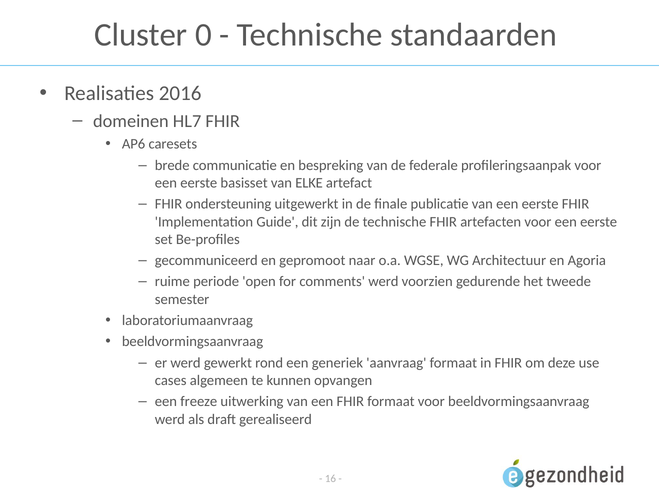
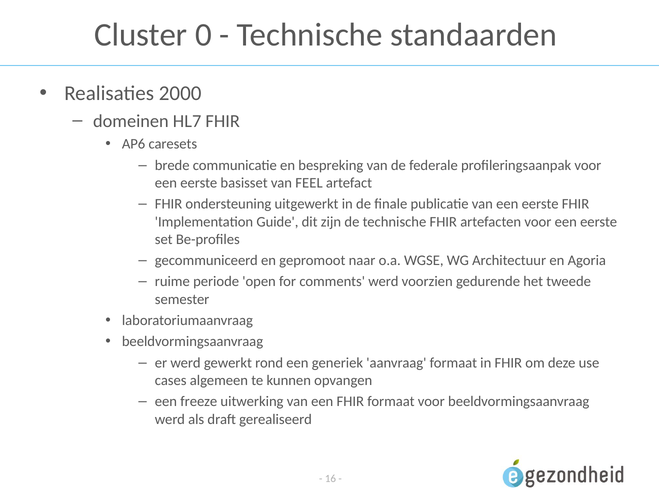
2016: 2016 -> 2000
ELKE: ELKE -> FEEL
